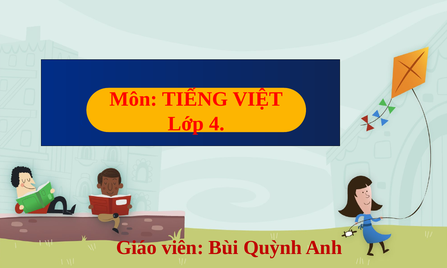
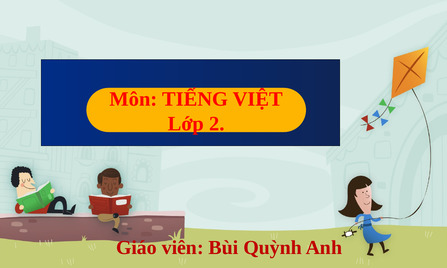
4: 4 -> 2
